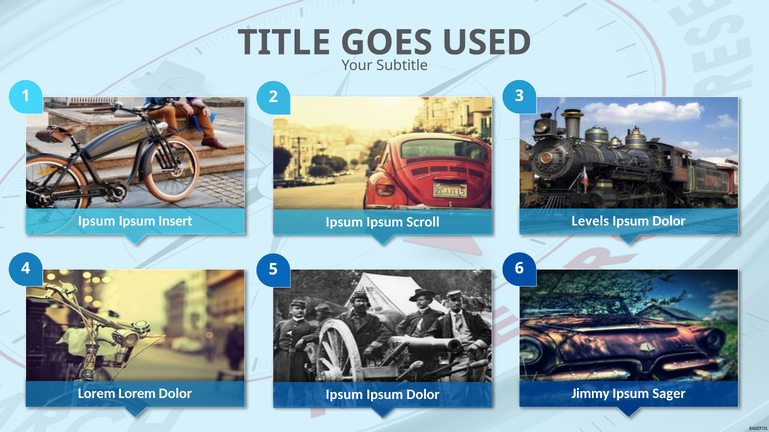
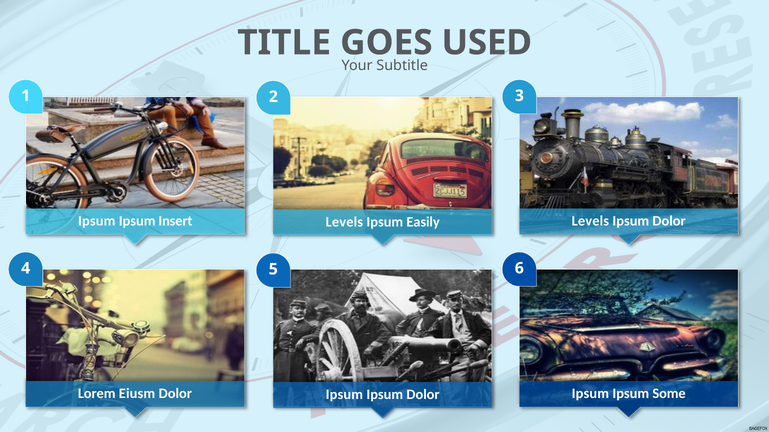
Ipsum at (344, 222): Ipsum -> Levels
Scroll: Scroll -> Easily
Lorem Lorem: Lorem -> Eiusm
Jimmy at (591, 394): Jimmy -> Ipsum
Sager: Sager -> Some
